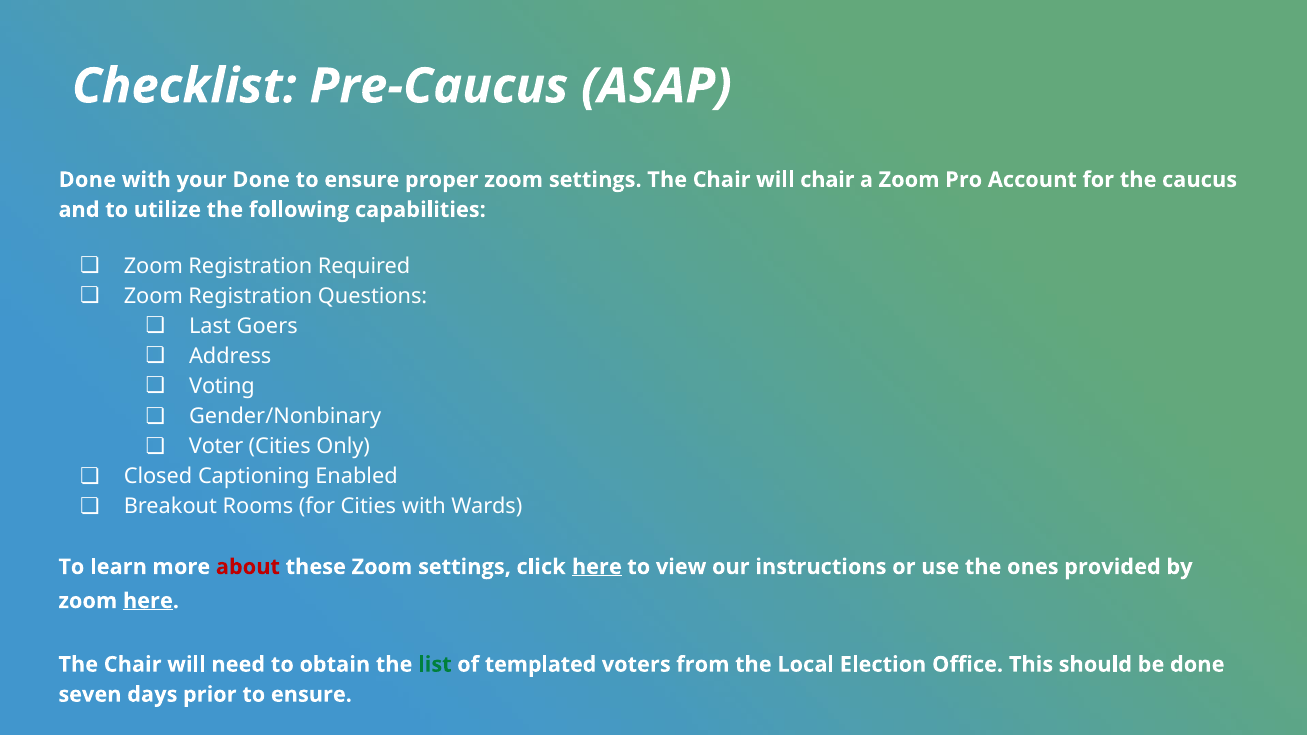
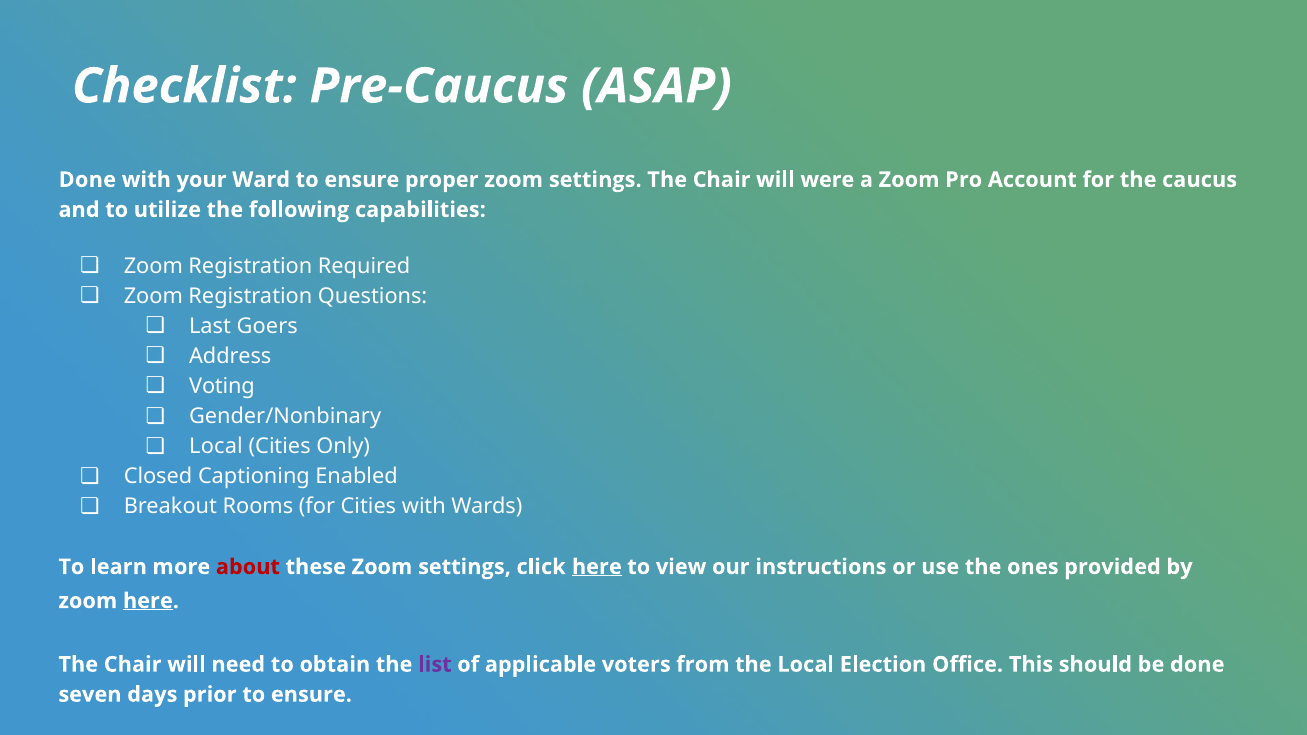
your Done: Done -> Ward
will chair: chair -> were
Voter at (216, 446): Voter -> Local
list colour: green -> purple
templated: templated -> applicable
